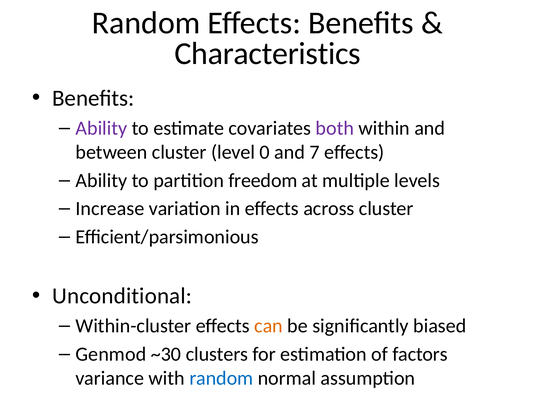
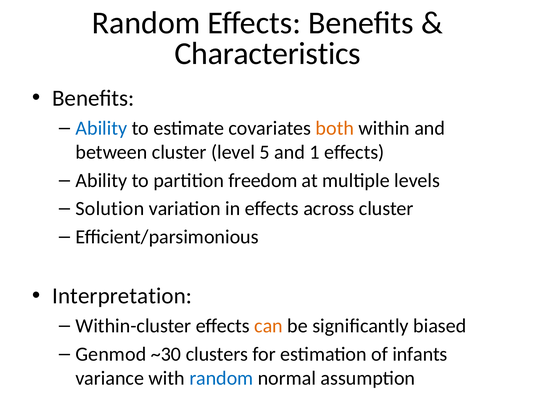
Ability at (101, 128) colour: purple -> blue
both colour: purple -> orange
0: 0 -> 5
7: 7 -> 1
Increase: Increase -> Solution
Unconditional: Unconditional -> Interpretation
factors: factors -> infants
